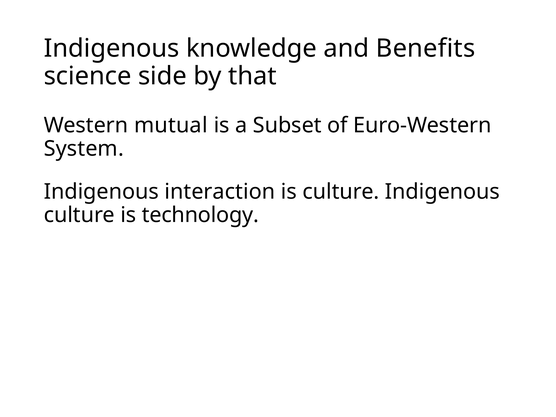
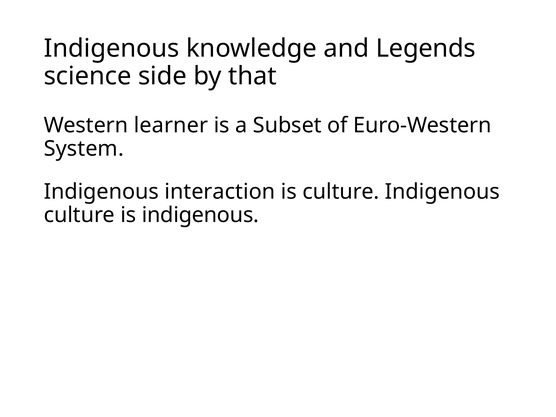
Benefits: Benefits -> Legends
mutual: mutual -> learner
is technology: technology -> indigenous
